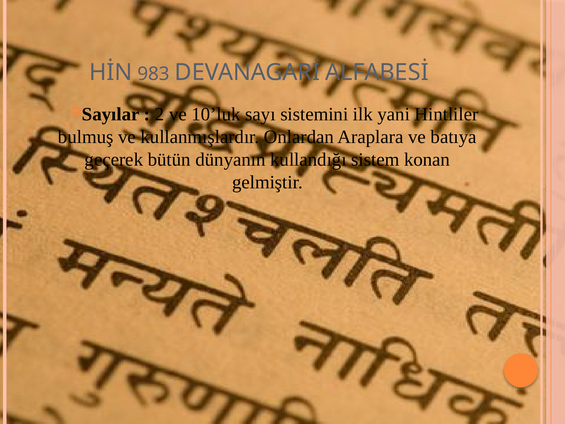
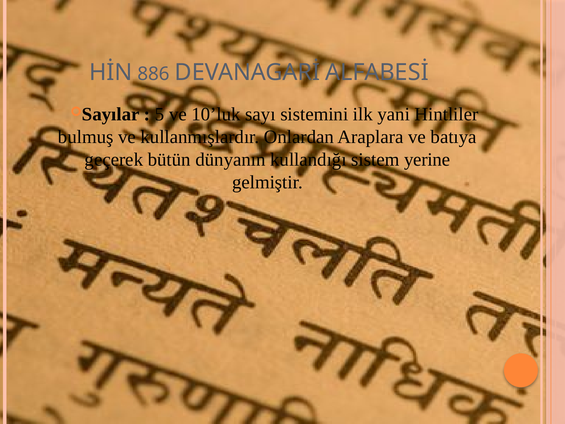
983: 983 -> 886
2: 2 -> 5
konan: konan -> yerine
